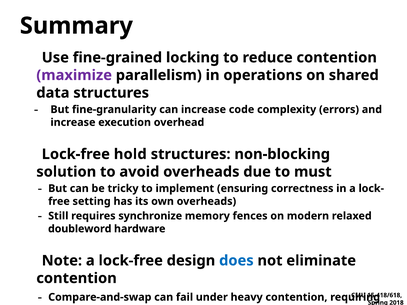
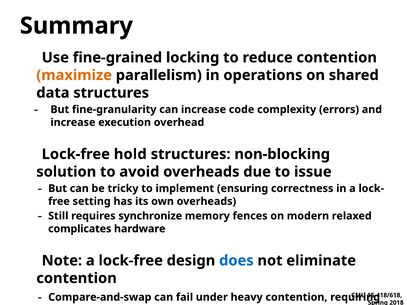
maximize colour: purple -> orange
must: must -> issue
doubleword: doubleword -> complicates
